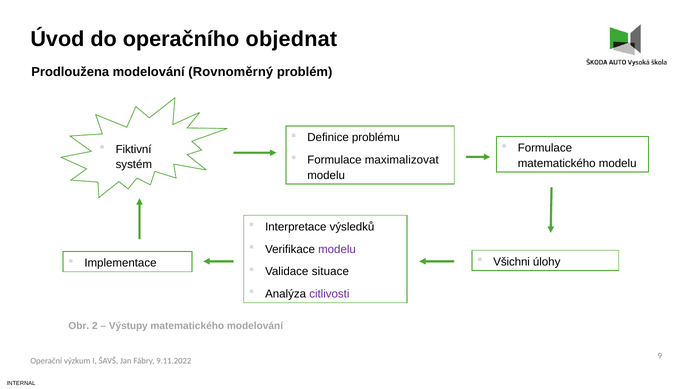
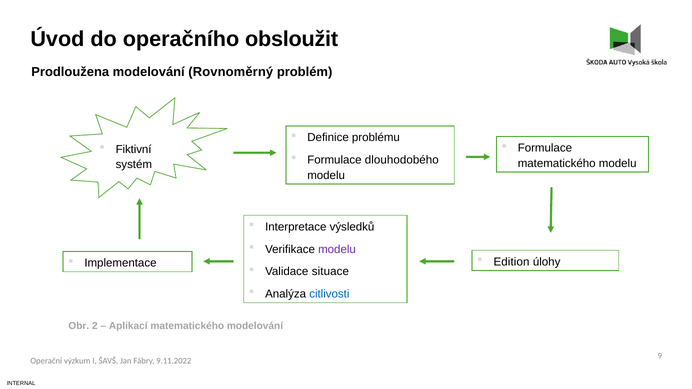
objednat: objednat -> obsloužit
maximalizovat: maximalizovat -> dlouhodobého
Všichni: Všichni -> Edition
citlivosti colour: purple -> blue
Výstupy: Výstupy -> Aplikací
